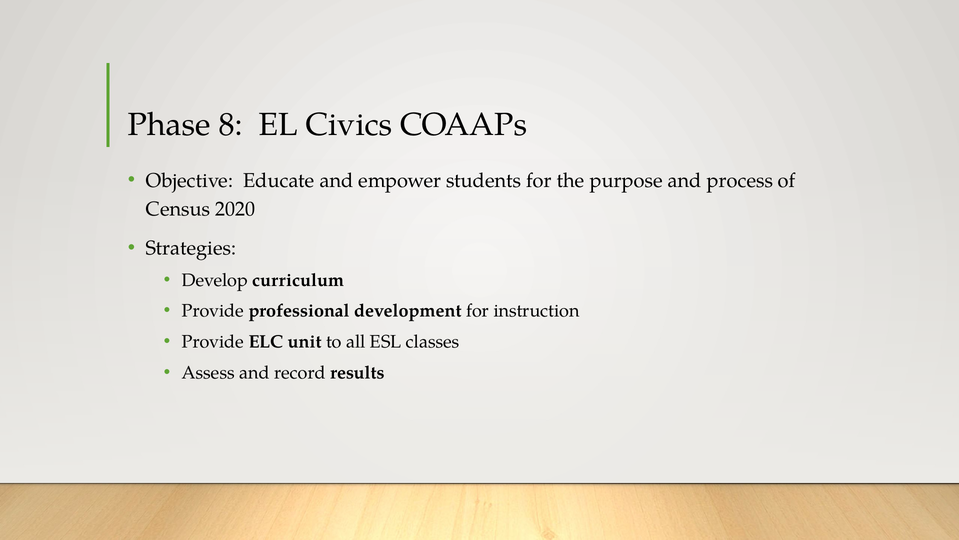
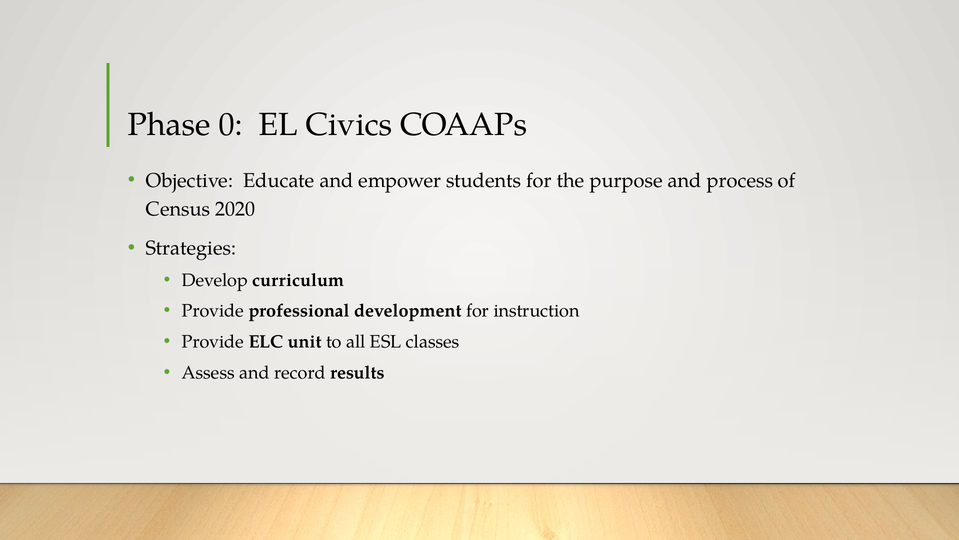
8: 8 -> 0
